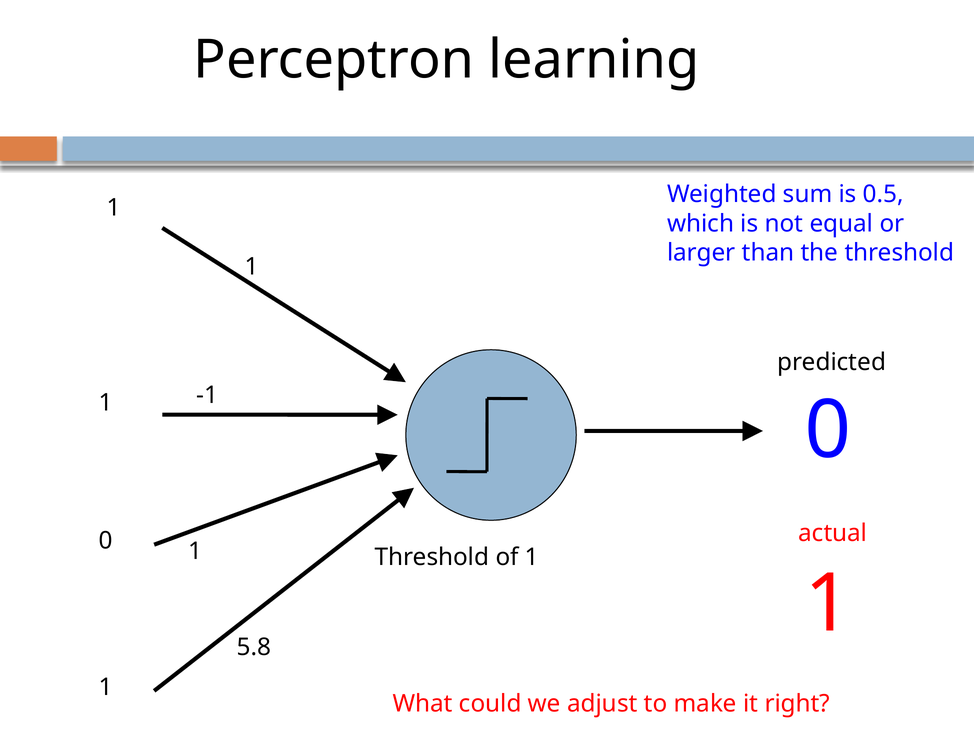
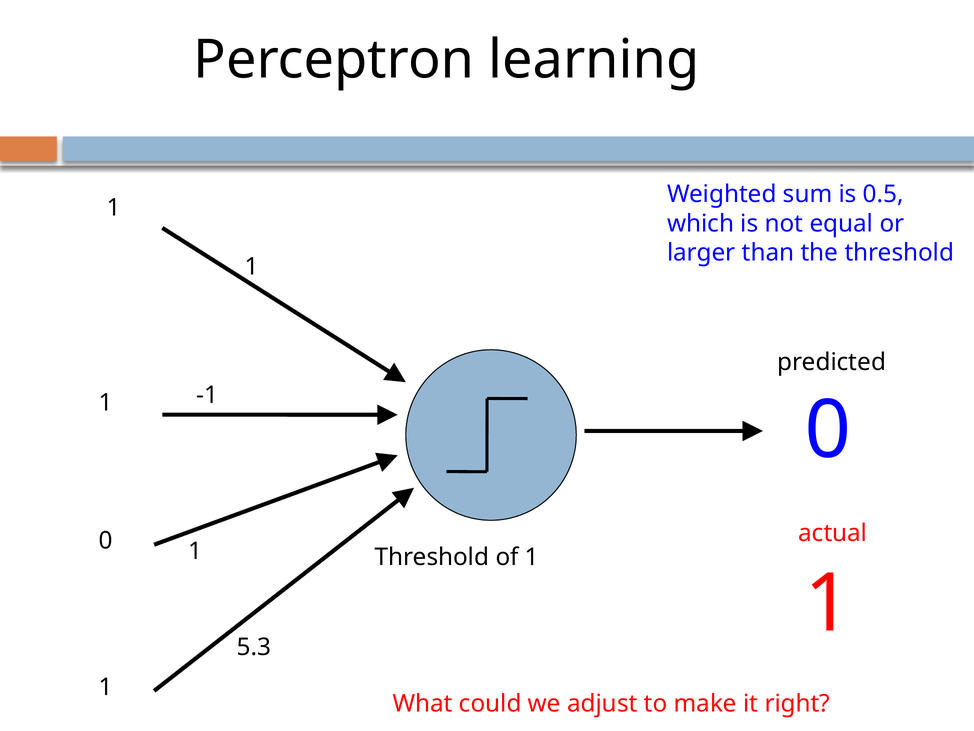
5.8: 5.8 -> 5.3
